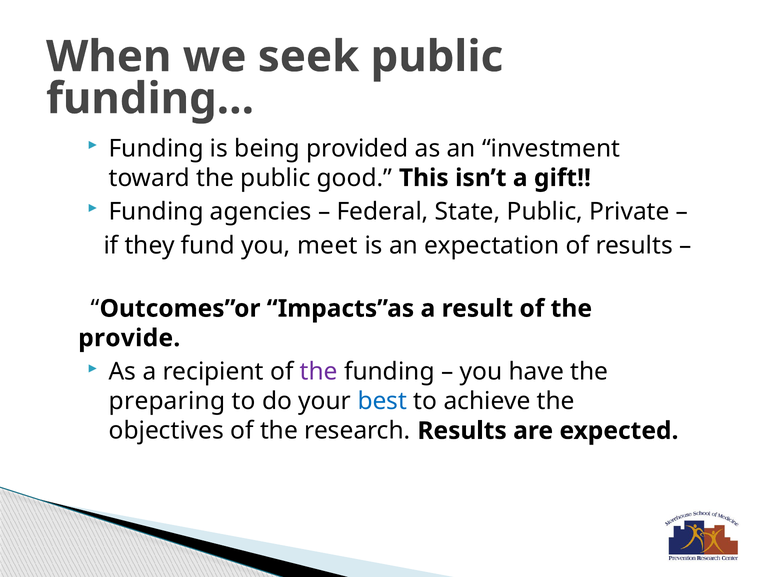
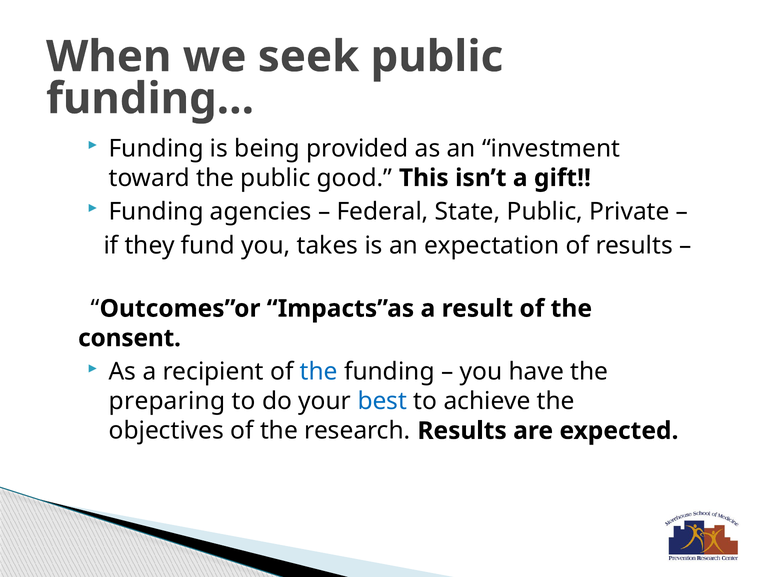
meet: meet -> takes
provide: provide -> consent
the at (319, 372) colour: purple -> blue
